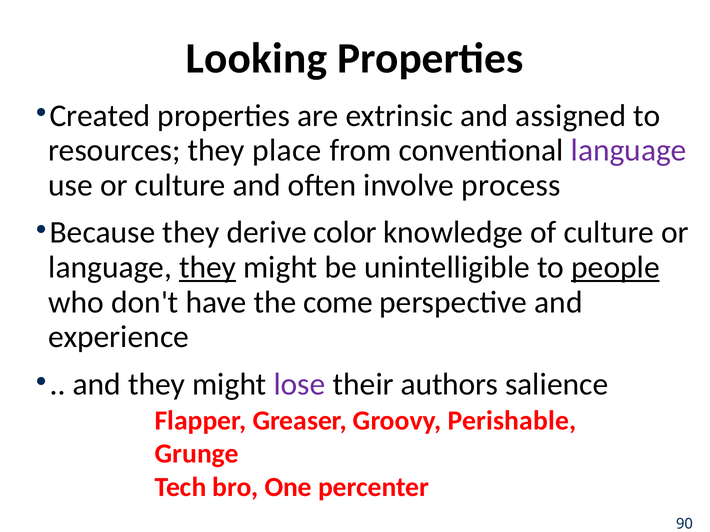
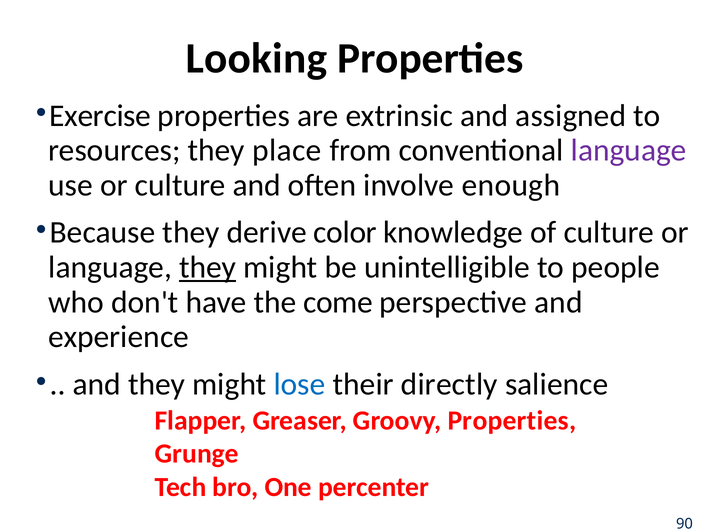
Created: Created -> Exercise
process: process -> enough
people underline: present -> none
lose colour: purple -> blue
authors: authors -> directly
Groovy Perishable: Perishable -> Properties
